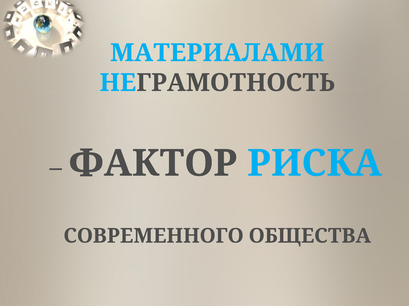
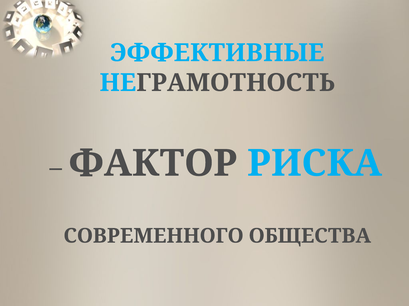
МАТЕРИАЛАМИ: МАТЕРИАЛАМИ -> ЭФФЕКТИВНЫЕ
